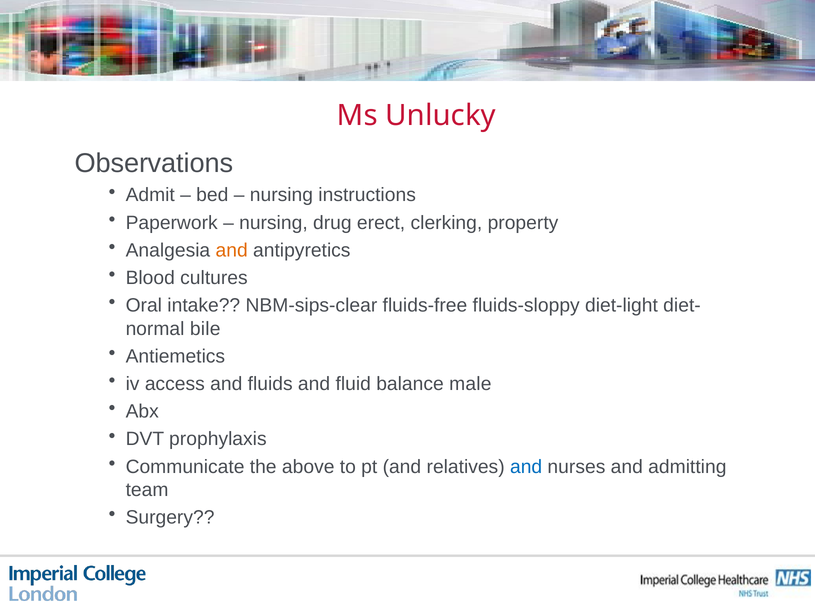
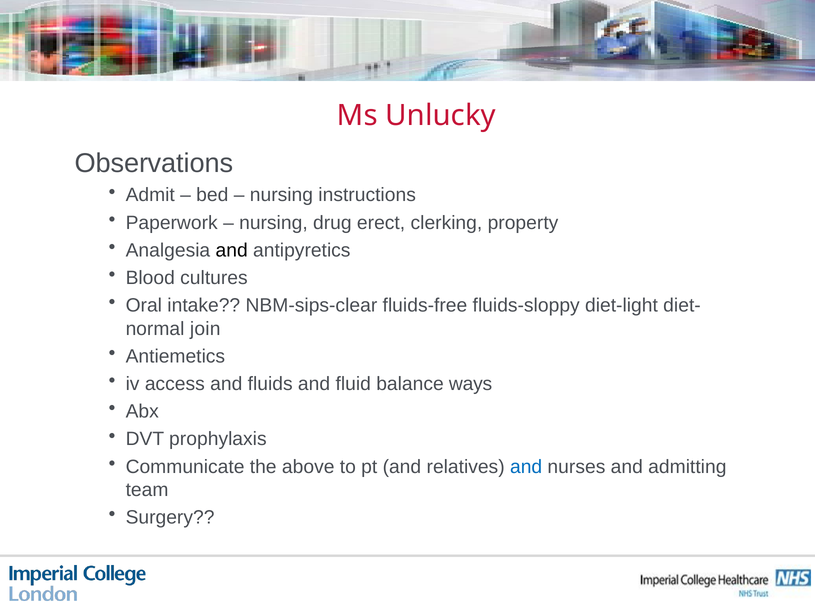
and at (232, 250) colour: orange -> black
bile: bile -> join
male: male -> ways
